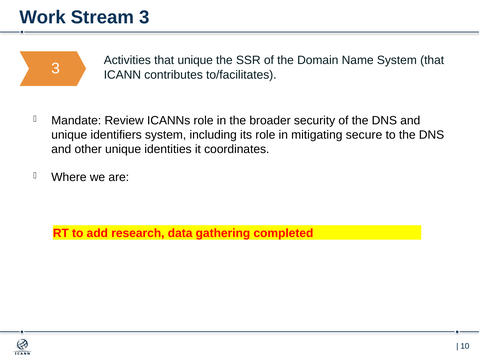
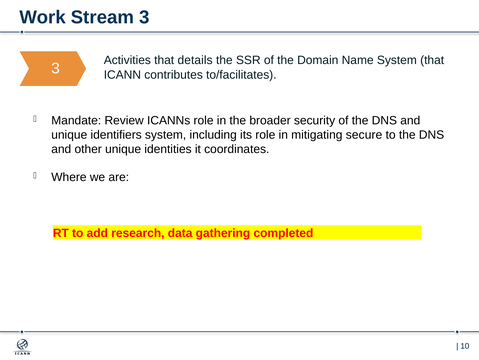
that unique: unique -> details
